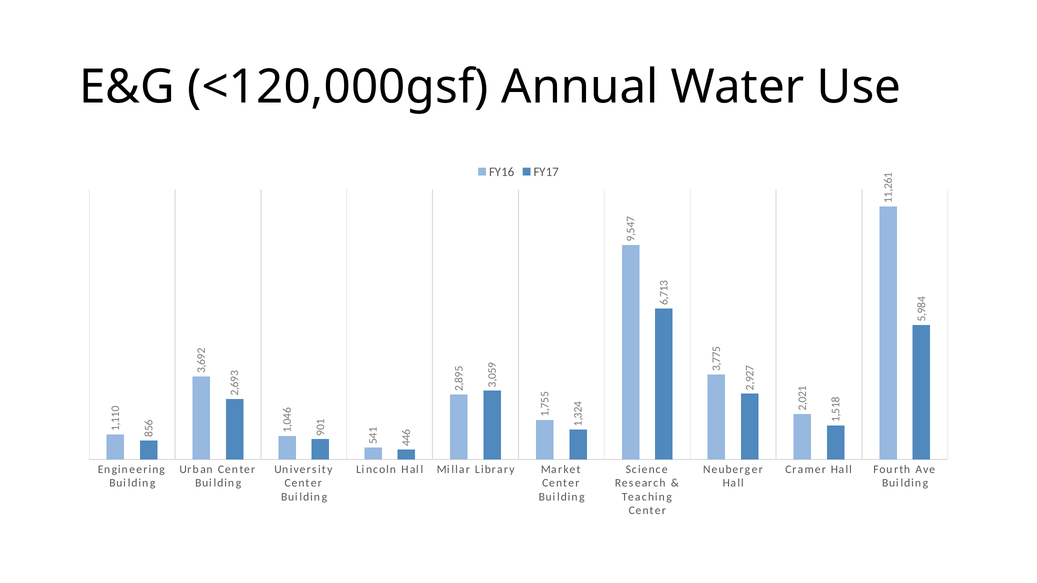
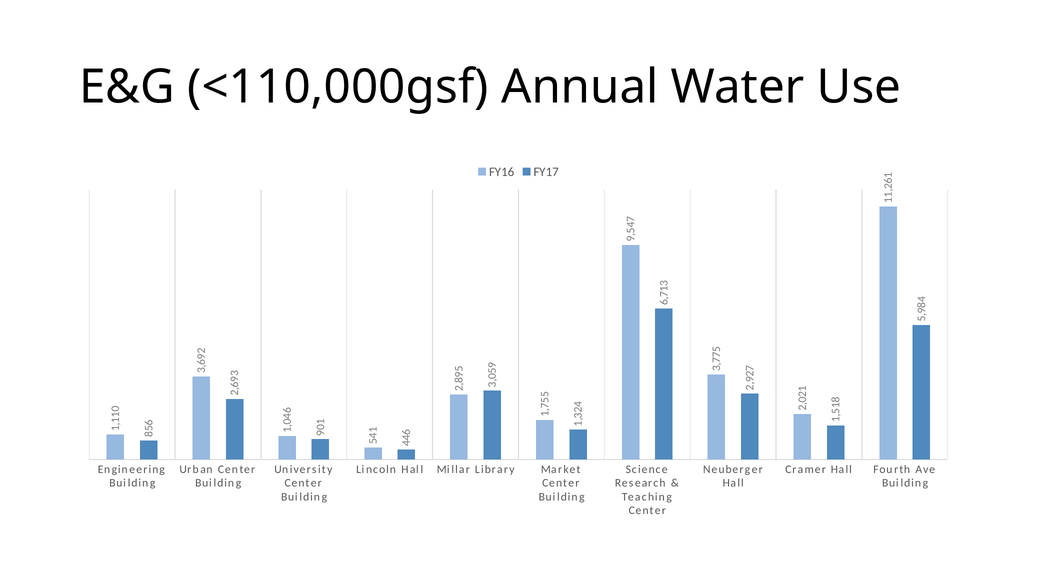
<120,000gsf: <120,000gsf -> <110,000gsf
